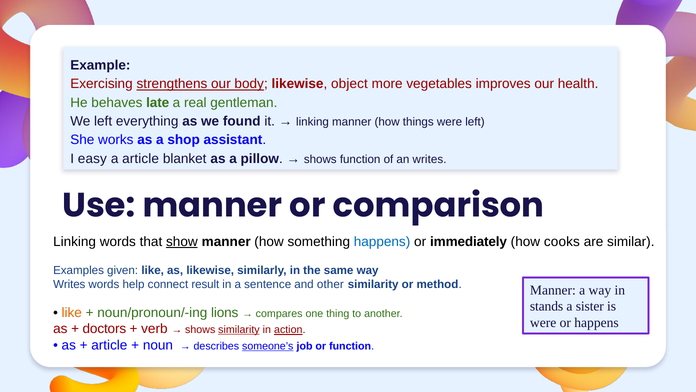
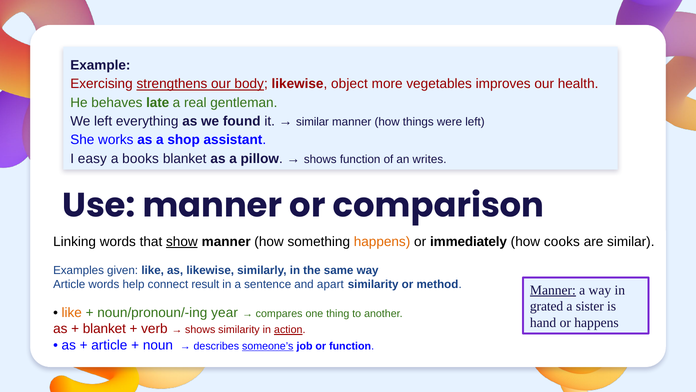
linking at (312, 122): linking -> similar
a article: article -> books
happens at (382, 241) colour: blue -> orange
Writes at (69, 284): Writes -> Article
other: other -> apart
Manner at (553, 290) underline: none -> present
stands: stands -> grated
lions: lions -> year
were at (543, 322): were -> hand
doctors at (104, 328): doctors -> blanket
similarity at (239, 329) underline: present -> none
